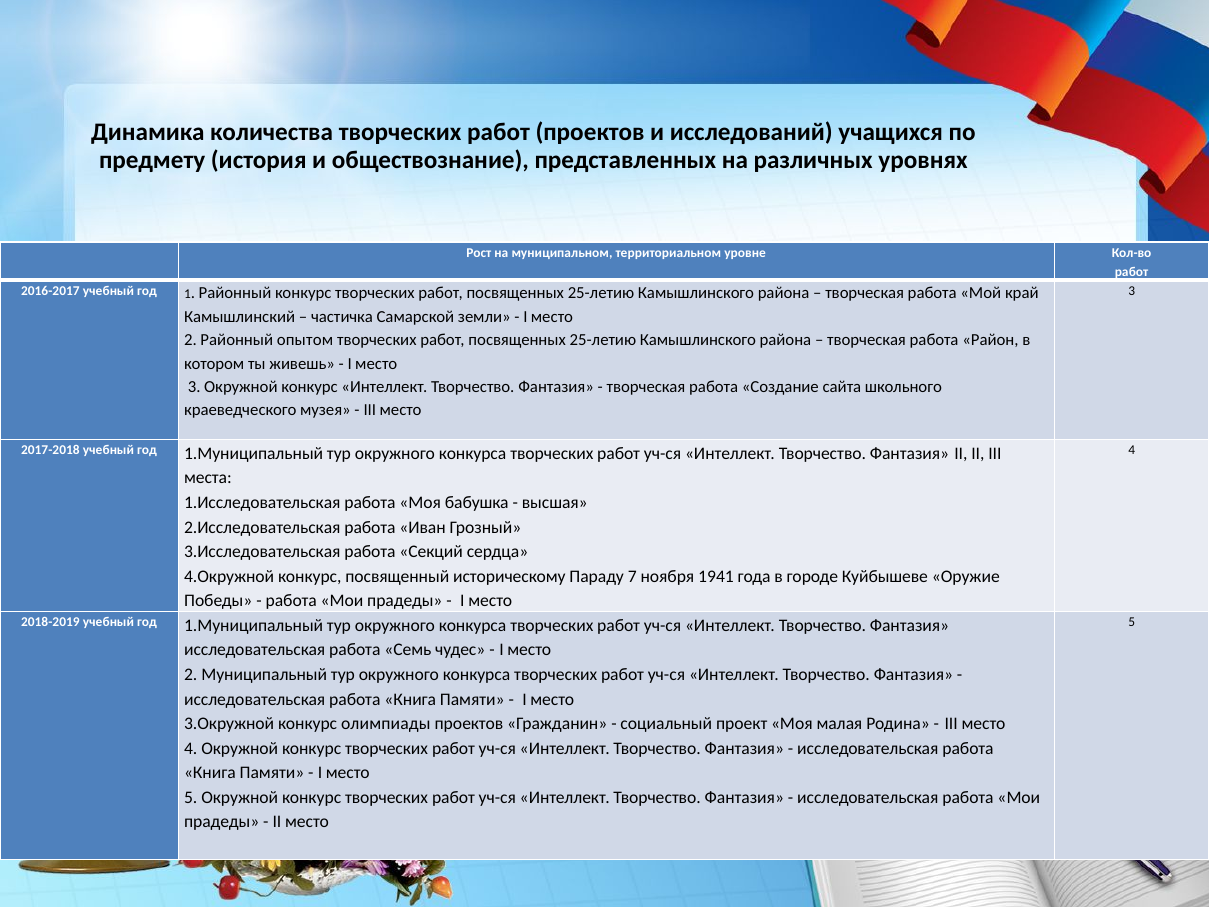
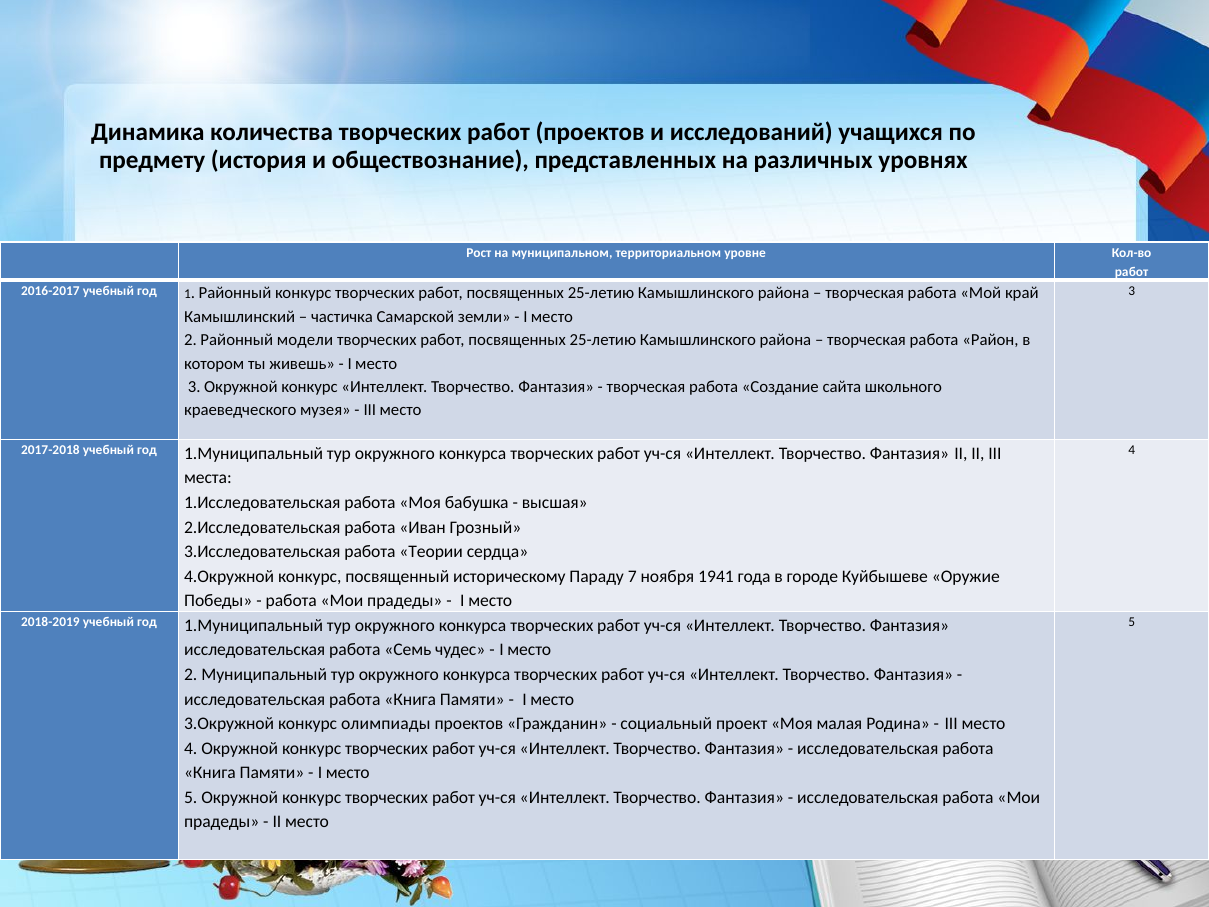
опытом: опытом -> модели
Секций: Секций -> Теории
